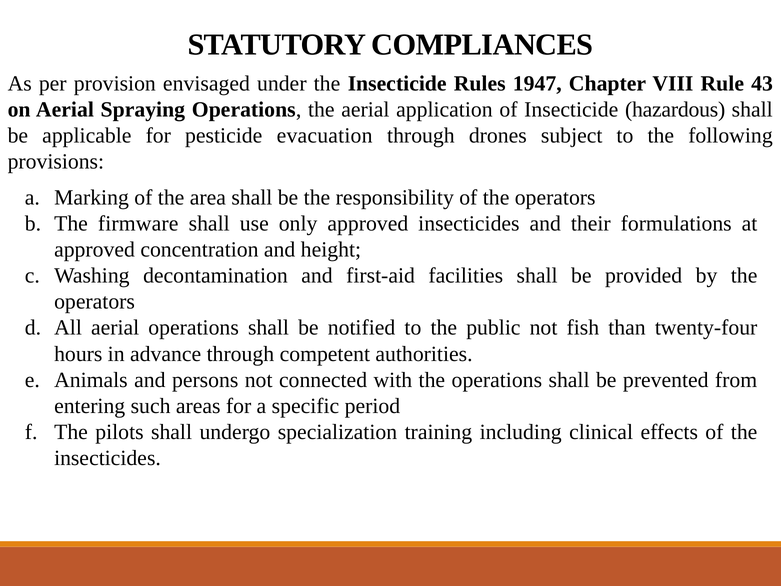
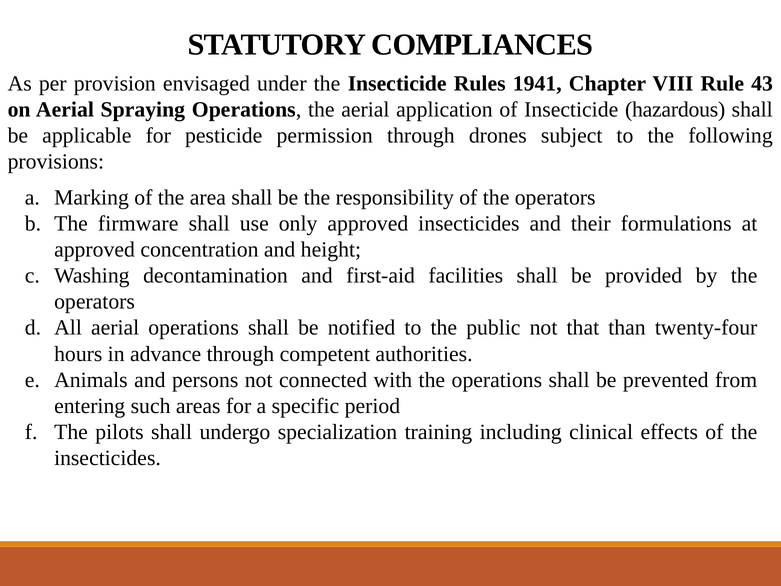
1947: 1947 -> 1941
evacuation: evacuation -> permission
fish: fish -> that
